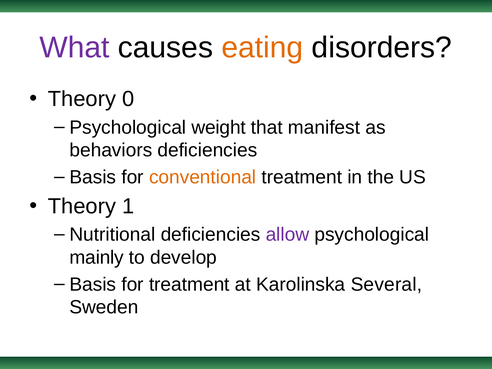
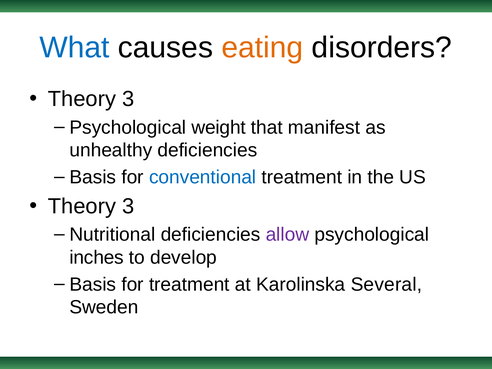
What colour: purple -> blue
0 at (128, 99): 0 -> 3
behaviors: behaviors -> unhealthy
conventional colour: orange -> blue
1 at (128, 206): 1 -> 3
mainly: mainly -> inches
